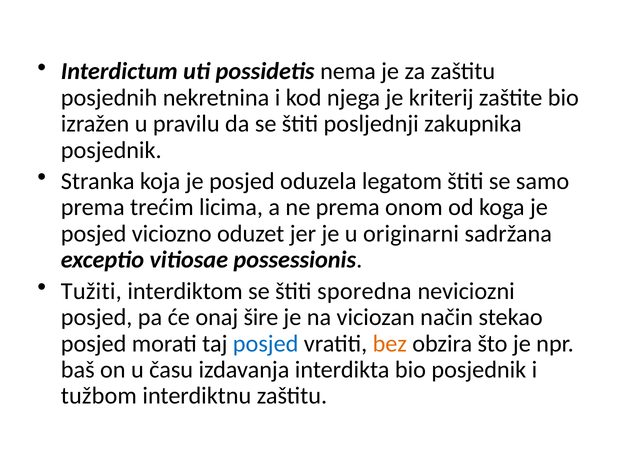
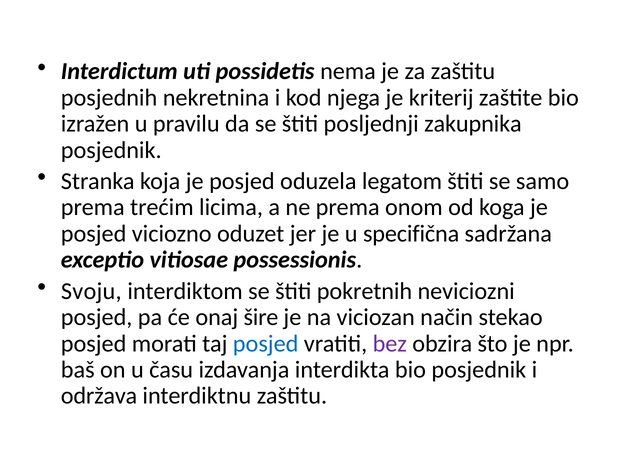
originarni: originarni -> specifična
Tužiti: Tužiti -> Svoju
sporedna: sporedna -> pokretnih
bez colour: orange -> purple
tužbom: tužbom -> održava
